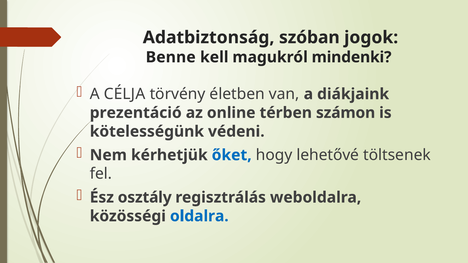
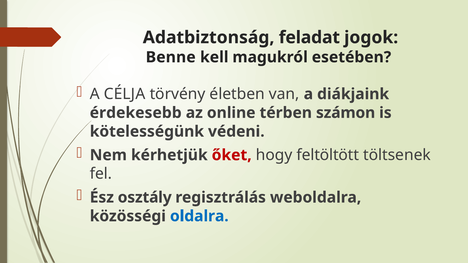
szóban: szóban -> feladat
mindenki: mindenki -> esetében
prezentáció: prezentáció -> érdekesebb
őket colour: blue -> red
lehetővé: lehetővé -> feltöltött
